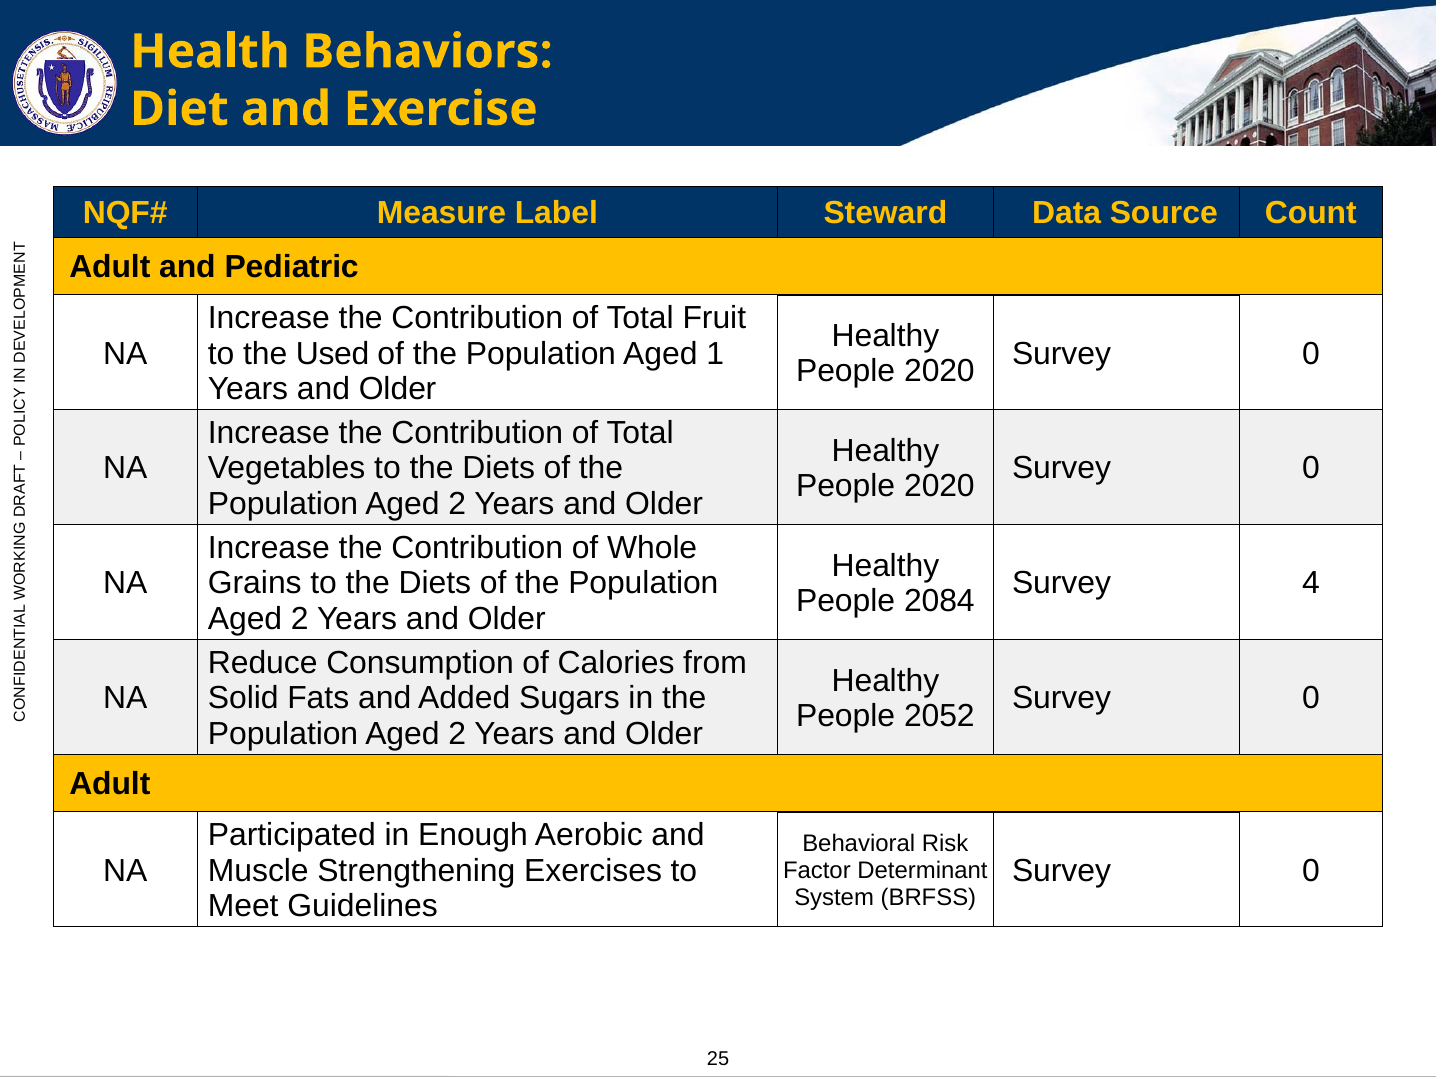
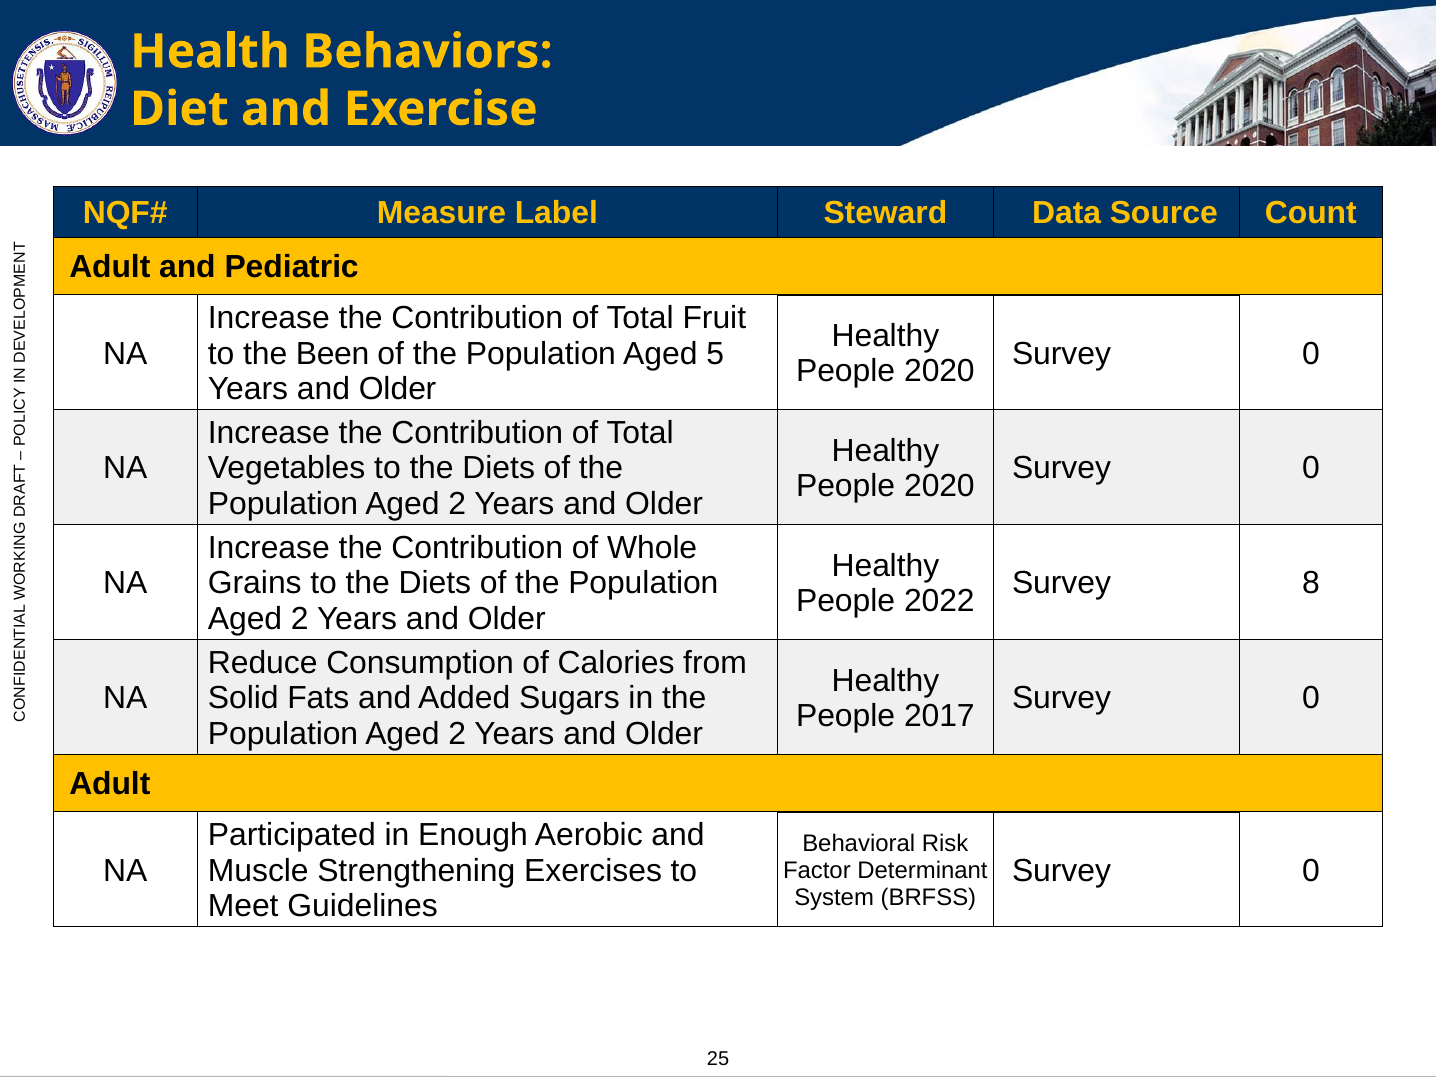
Used: Used -> Been
1: 1 -> 5
4: 4 -> 8
2084: 2084 -> 2022
2052: 2052 -> 2017
